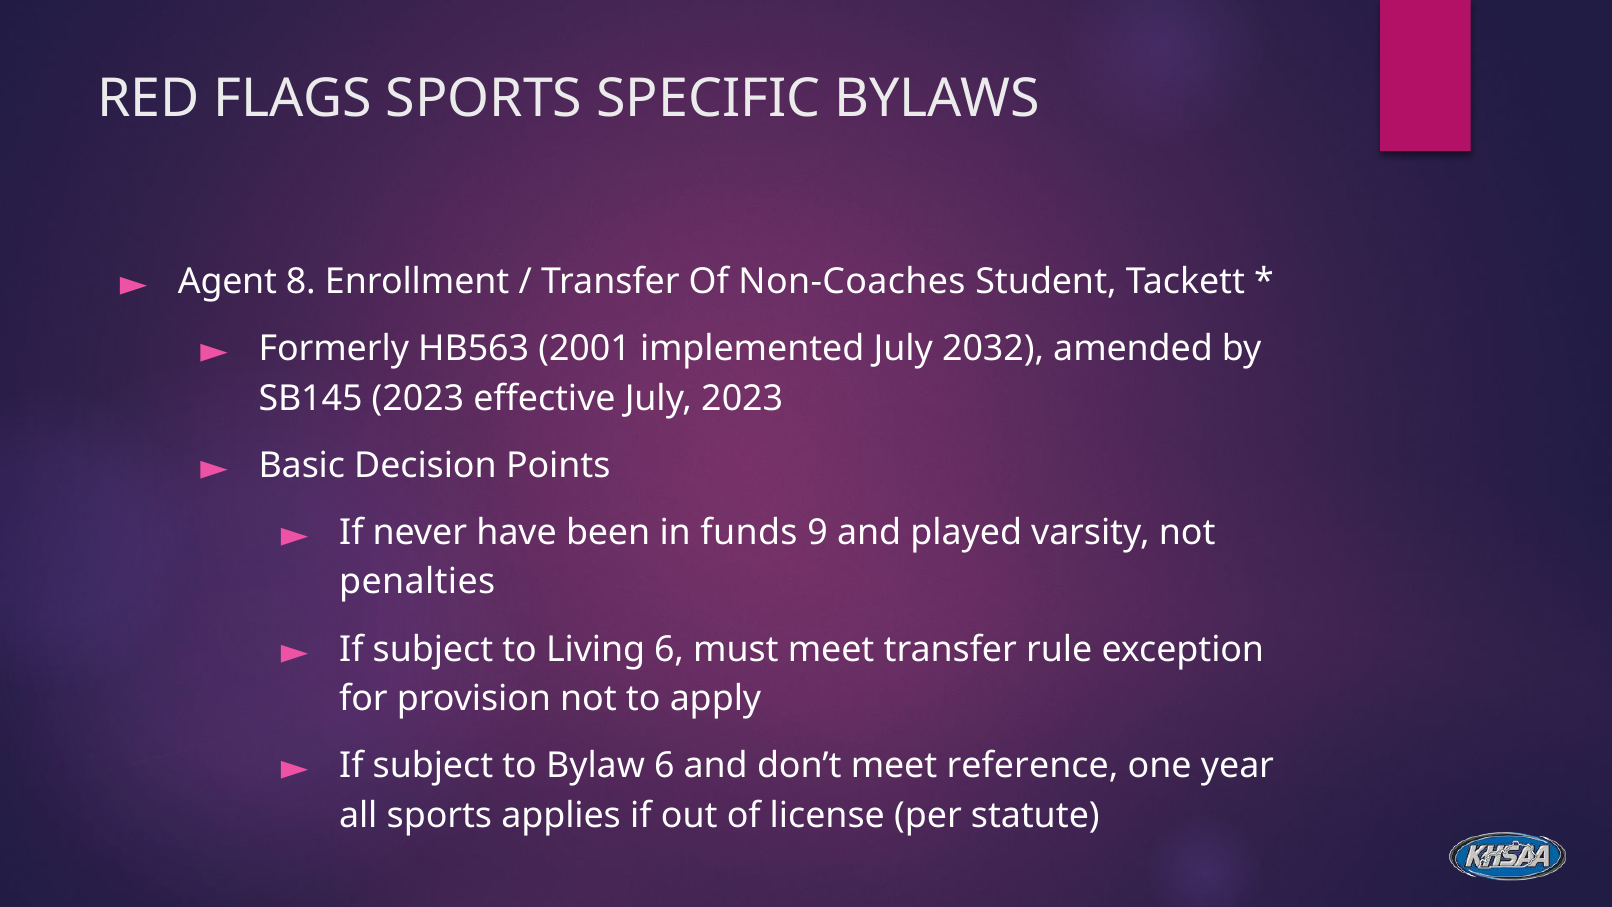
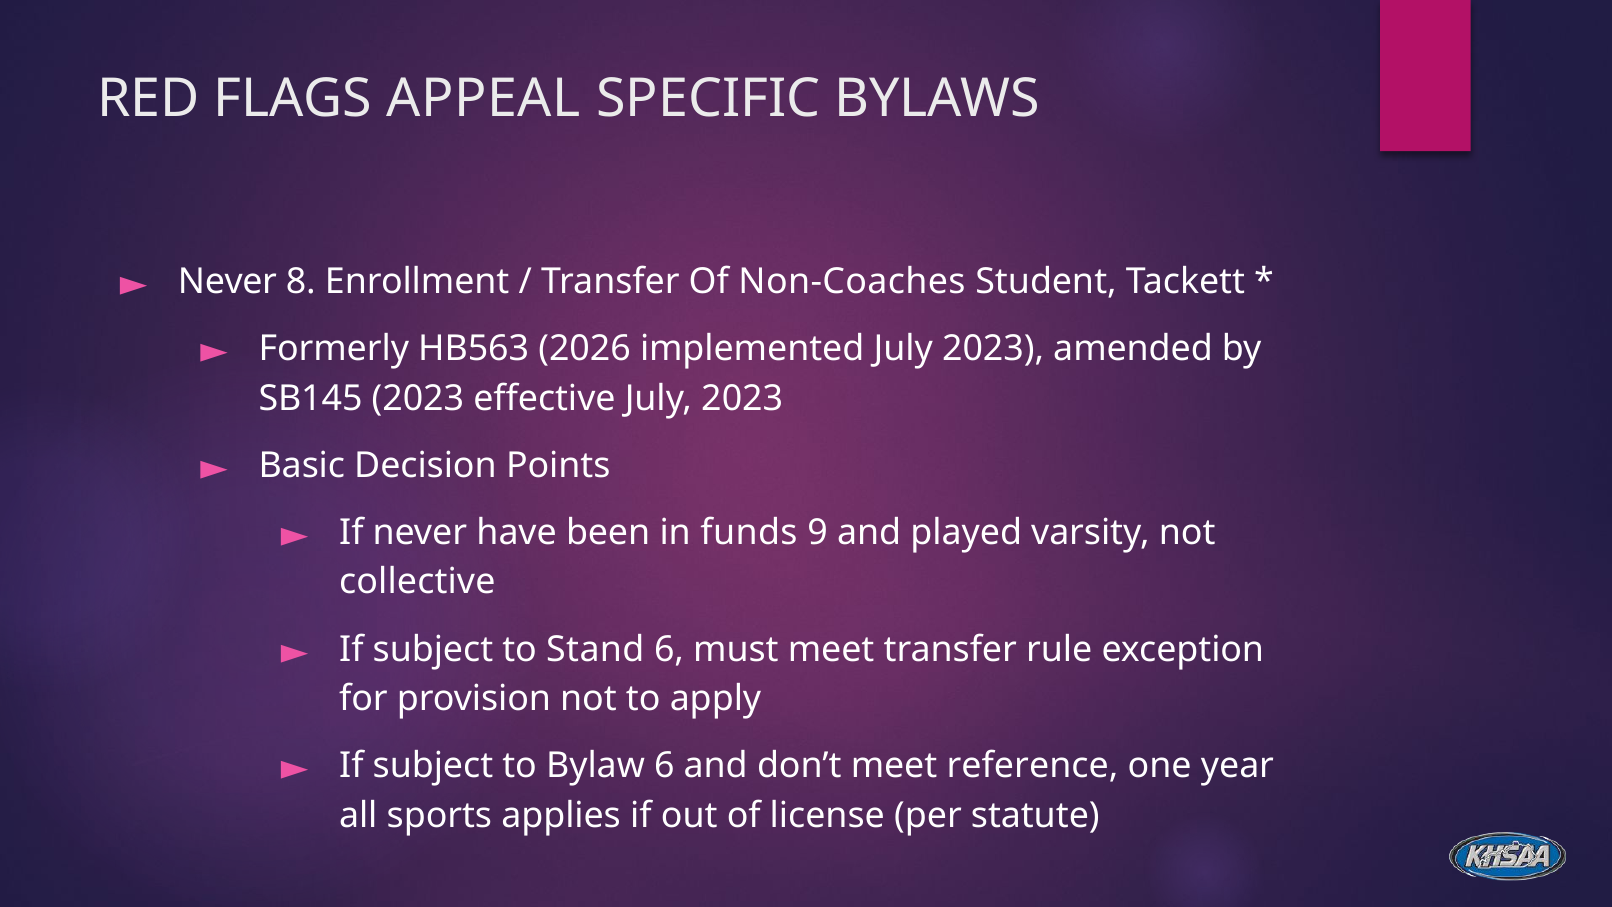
FLAGS SPORTS: SPORTS -> APPEAL
Agent at (227, 281): Agent -> Never
2001: 2001 -> 2026
implemented July 2032: 2032 -> 2023
penalties: penalties -> collective
Living: Living -> Stand
